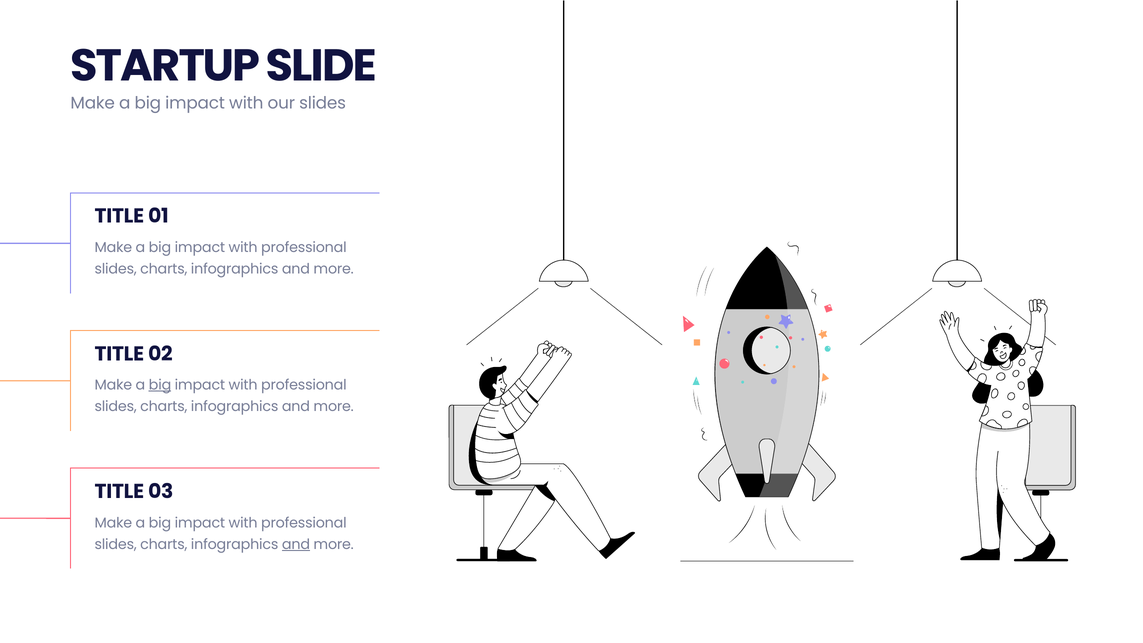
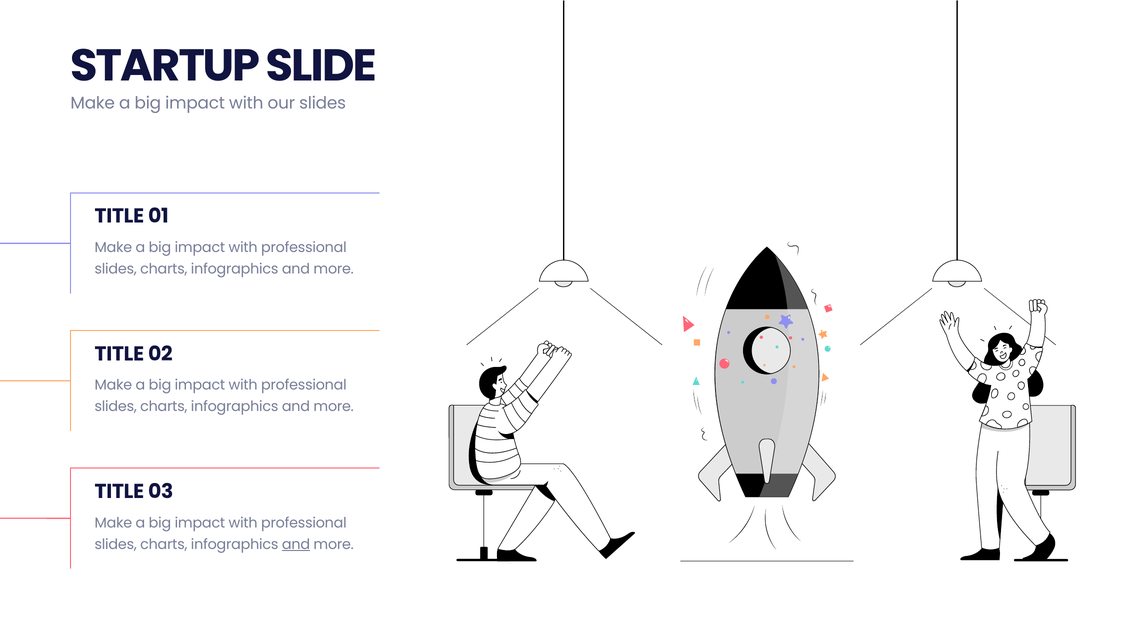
big at (160, 385) underline: present -> none
